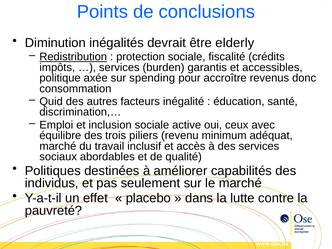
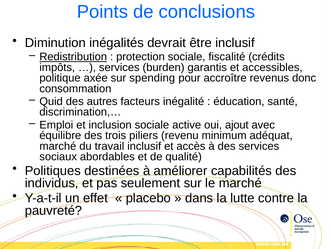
être elderly: elderly -> inclusif
ceux: ceux -> ajout
